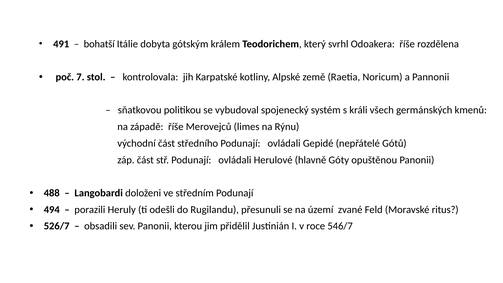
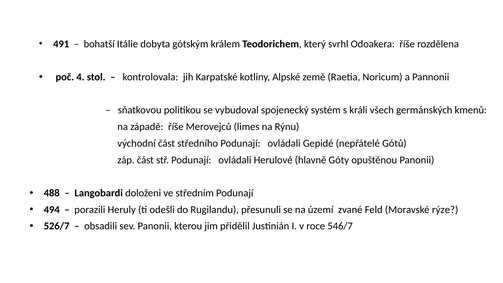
7: 7 -> 4
ritus: ritus -> rýze
